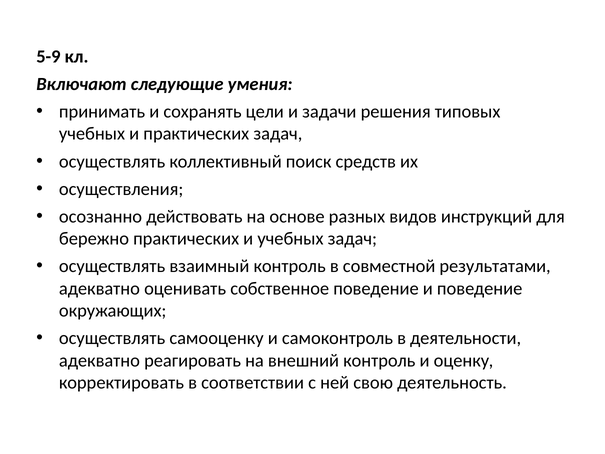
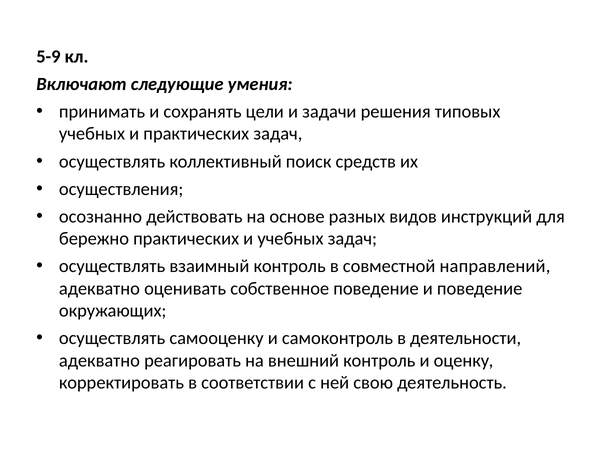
результатами: результатами -> направлений
